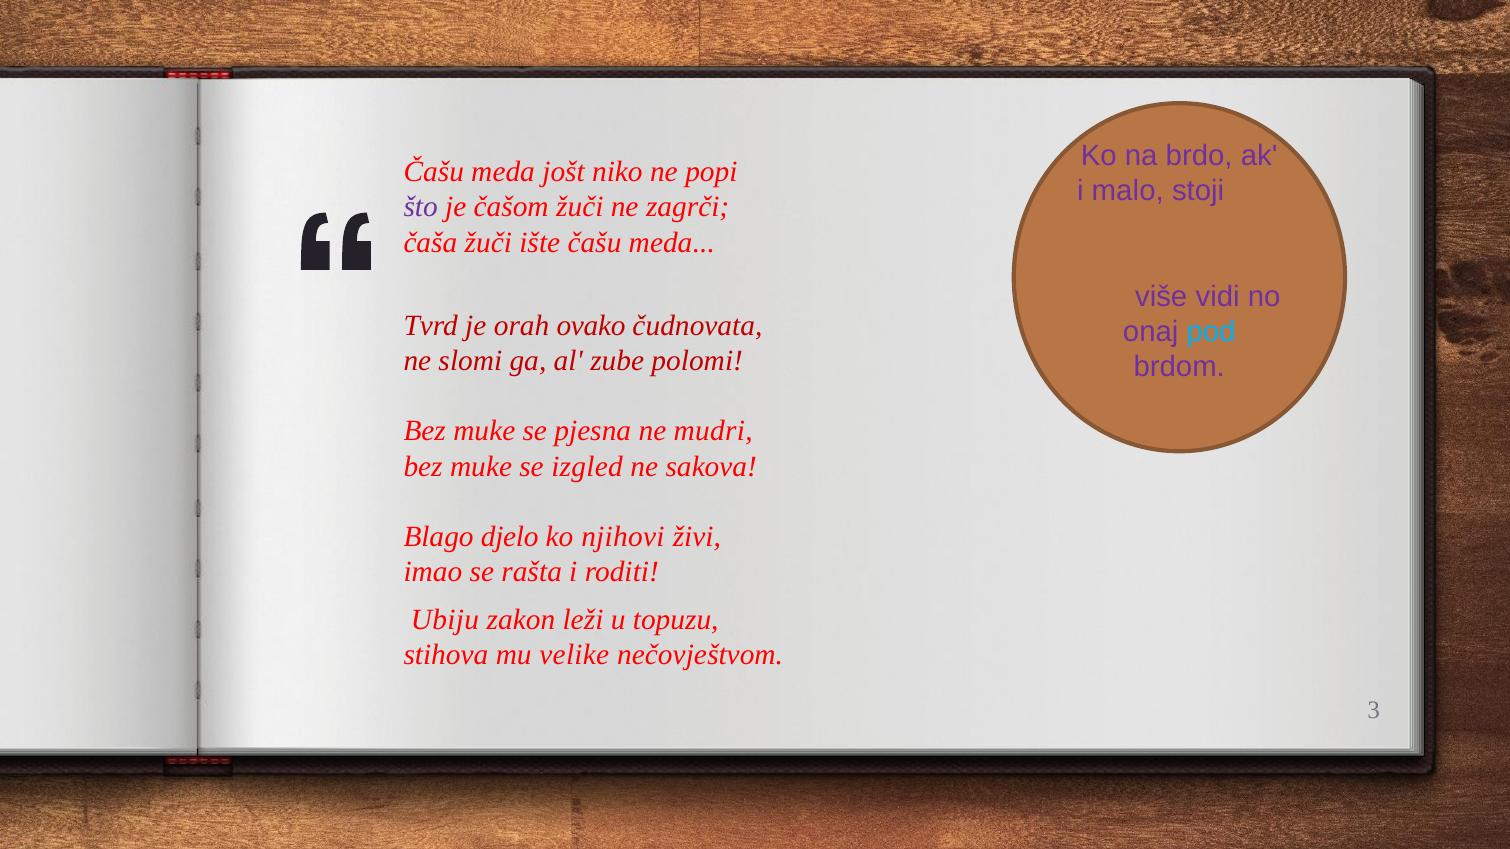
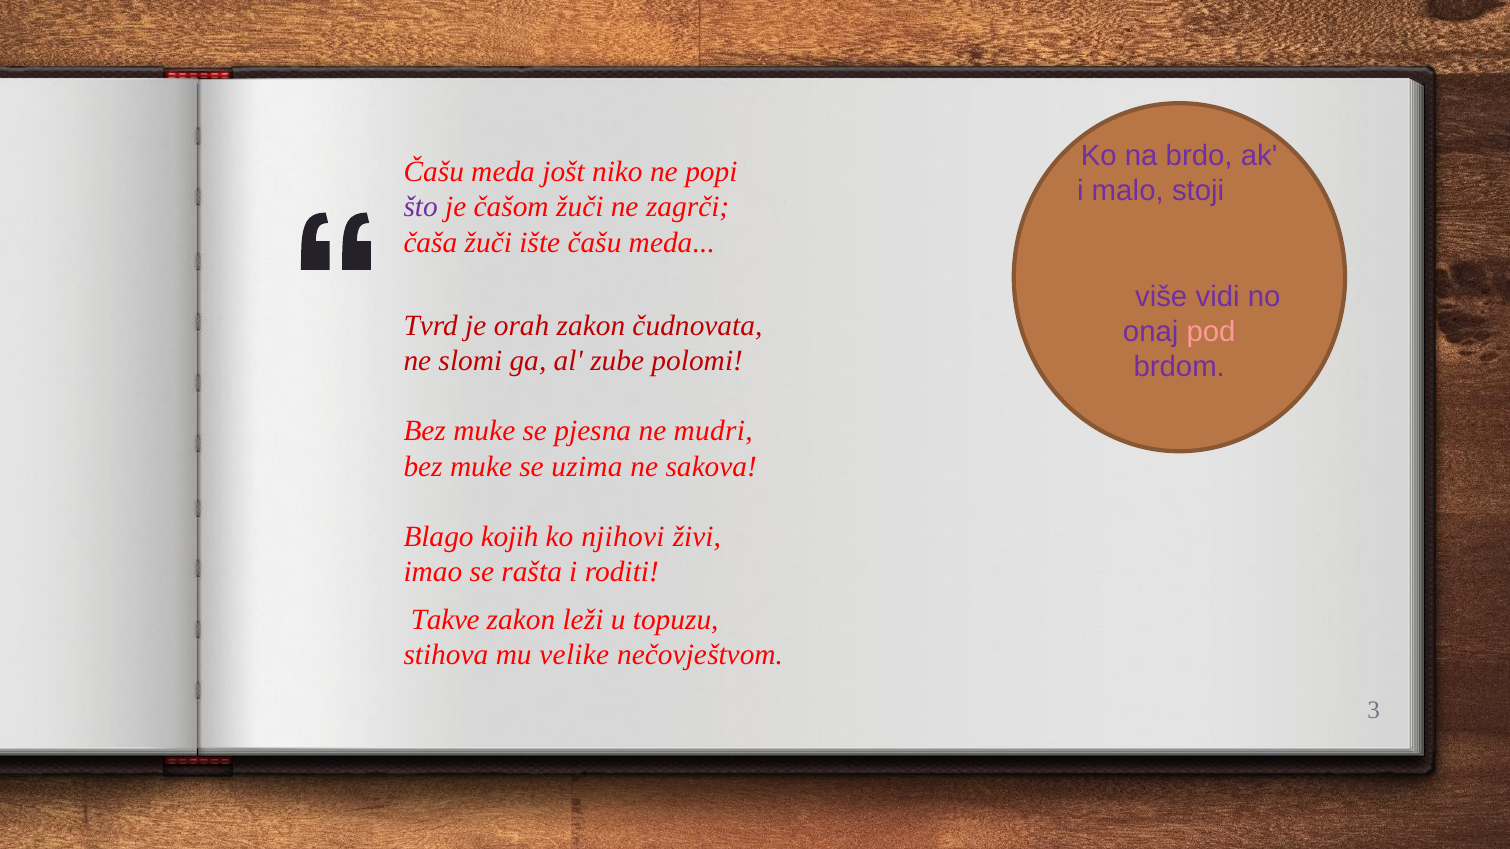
orah ovako: ovako -> zakon
pod colour: light blue -> pink
izgled: izgled -> uzima
djelo: djelo -> kojih
Ubiju: Ubiju -> Takve
